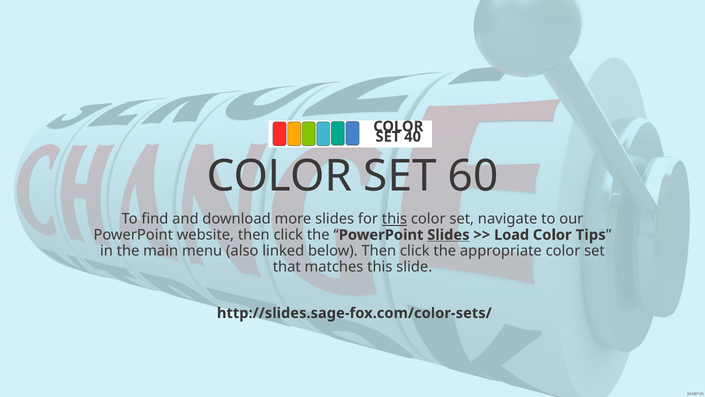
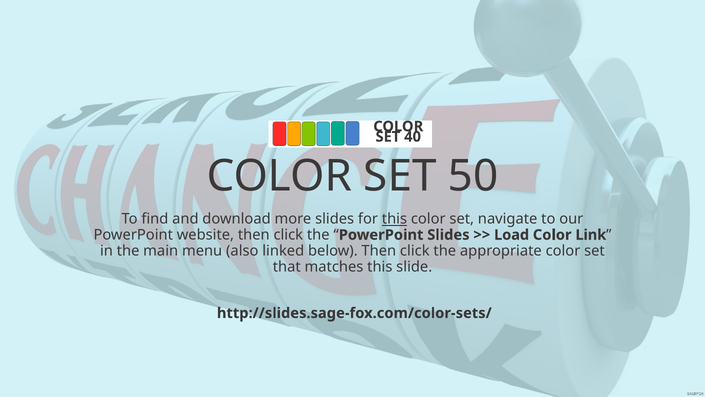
60: 60 -> 50
Slides at (448, 235) underline: present -> none
Tips: Tips -> Link
